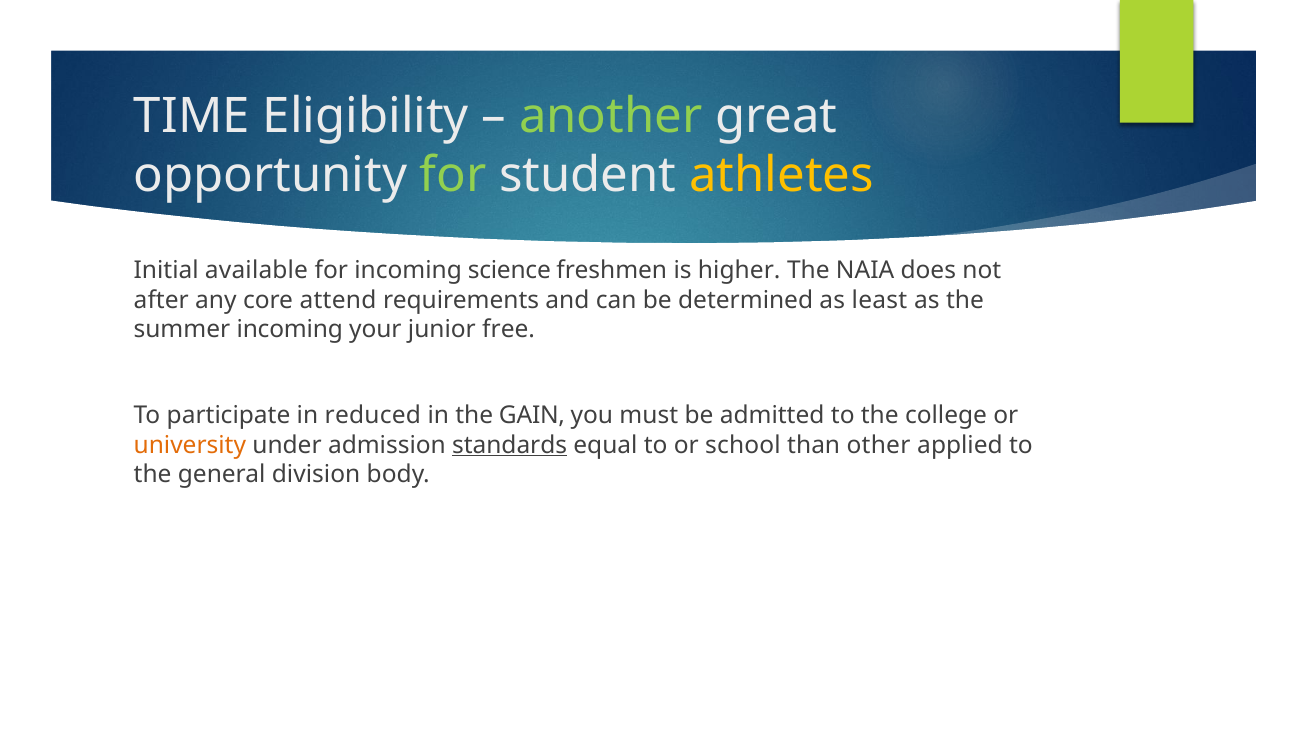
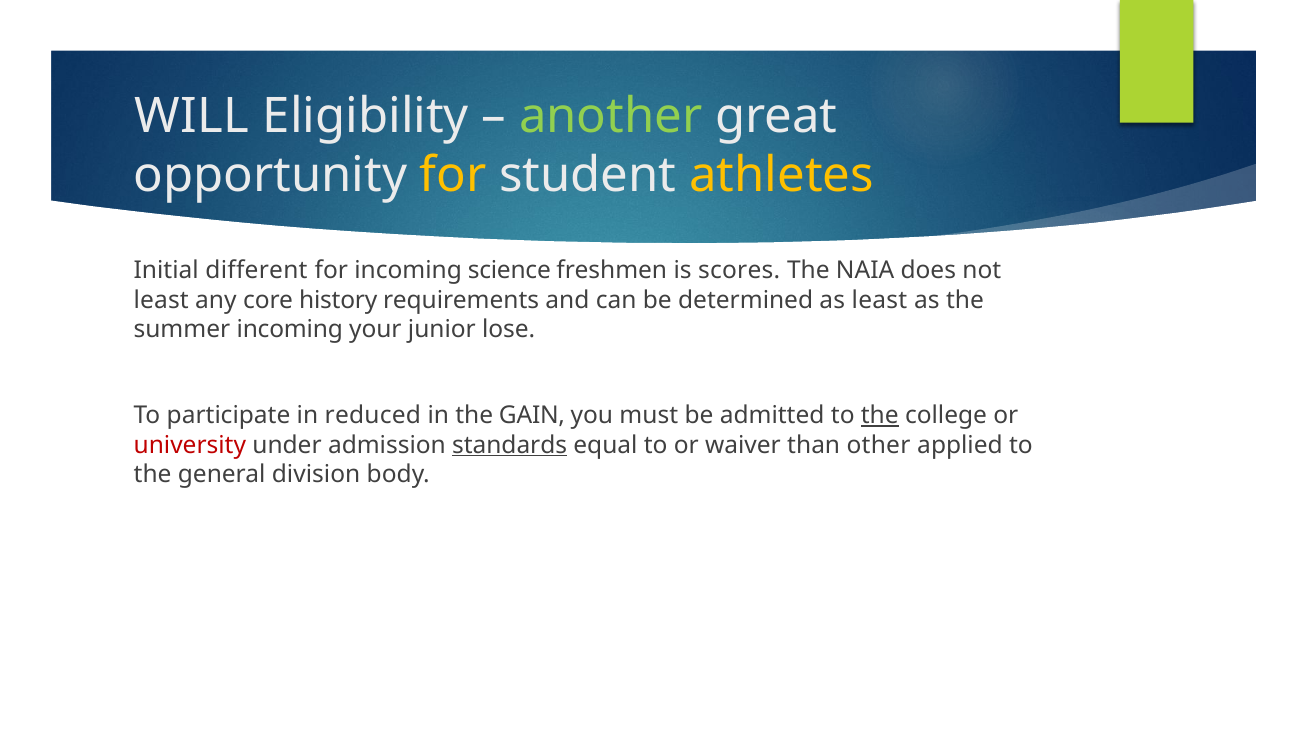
TIME: TIME -> WILL
for at (453, 175) colour: light green -> yellow
available: available -> different
higher: higher -> scores
after at (161, 300): after -> least
attend: attend -> history
free: free -> lose
the at (880, 416) underline: none -> present
university colour: orange -> red
school: school -> waiver
